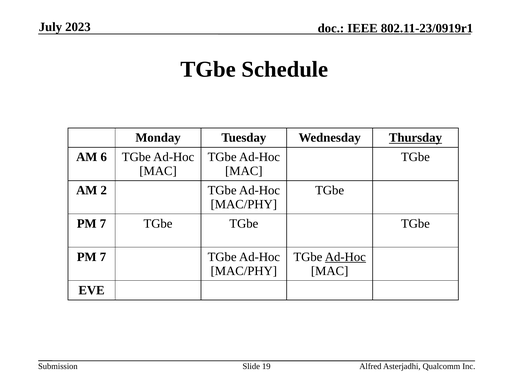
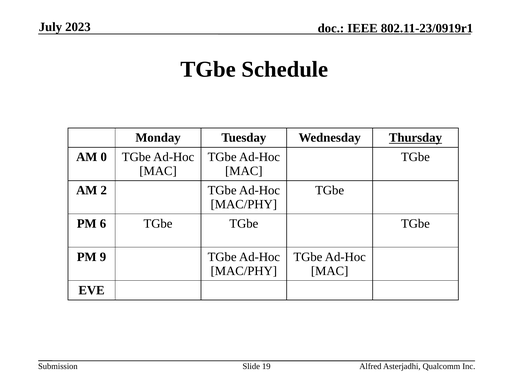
6: 6 -> 0
7 at (103, 223): 7 -> 6
7 at (103, 257): 7 -> 9
Ad-Hoc at (345, 257) underline: present -> none
